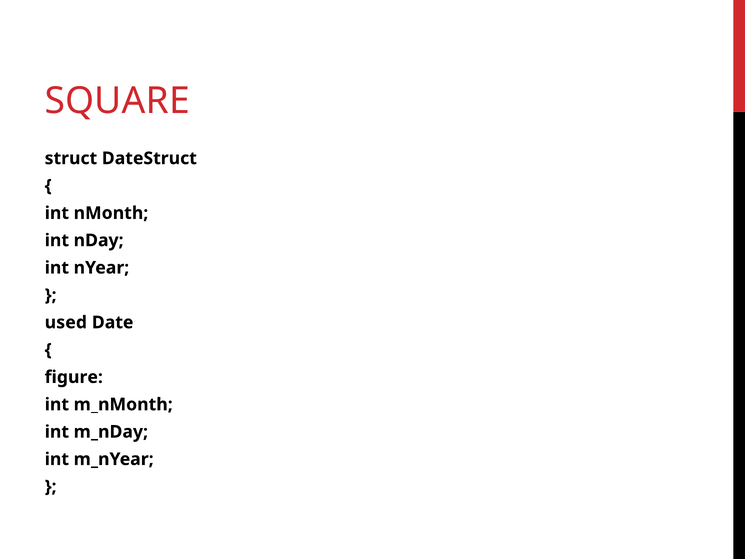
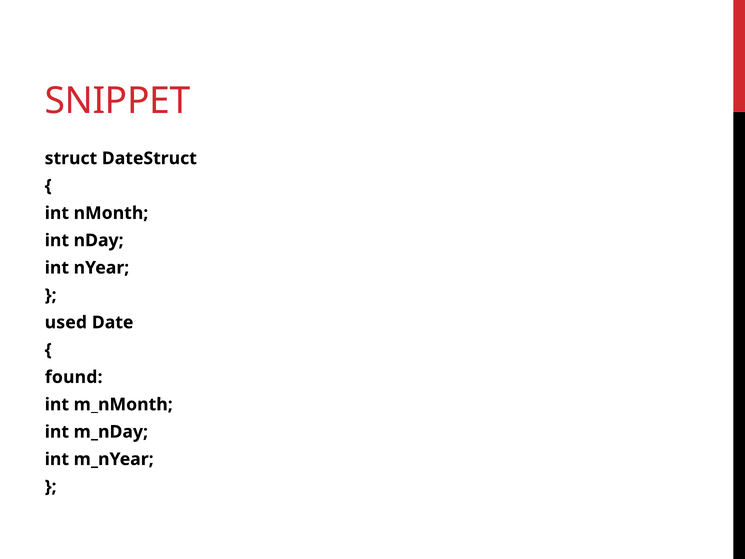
SQUARE: SQUARE -> SNIPPET
figure: figure -> found
